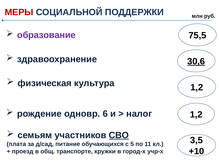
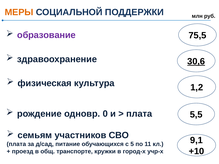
МЕРЫ colour: red -> orange
6: 6 -> 0
налог at (139, 114): налог -> плата
1,2 at (196, 115): 1,2 -> 5,5
СВО underline: present -> none
3,5: 3,5 -> 9,1
